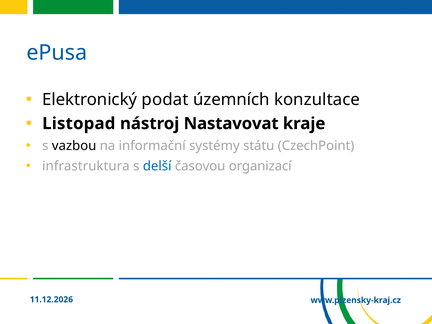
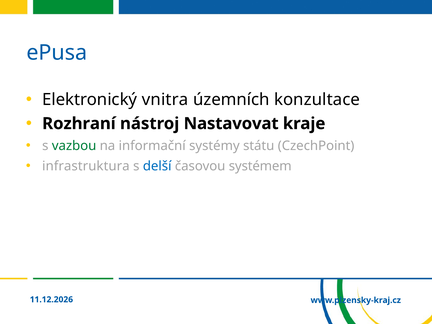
podat: podat -> vnitra
Listopad: Listopad -> Rozhraní
vazbou colour: black -> green
organizací: organizací -> systémem
